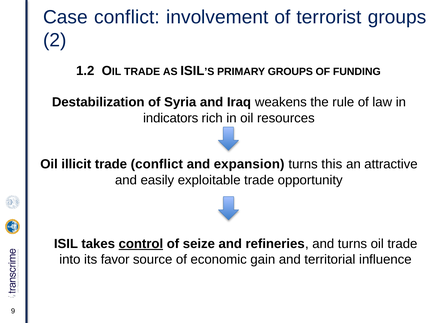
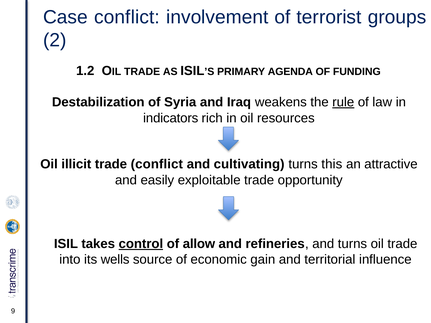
PRIMARY GROUPS: GROUPS -> AGENDA
rule underline: none -> present
expansion: expansion -> cultivating
seize: seize -> allow
favor: favor -> wells
